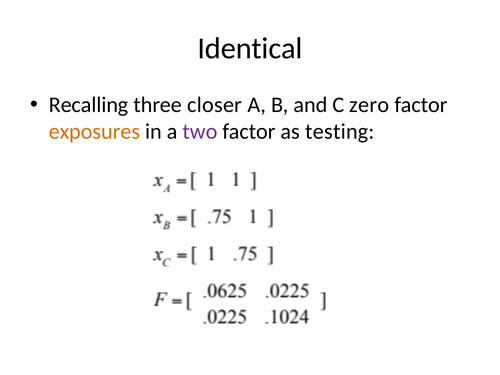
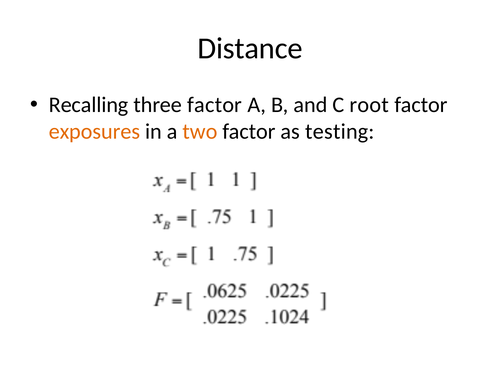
Identical: Identical -> Distance
three closer: closer -> factor
zero: zero -> root
two colour: purple -> orange
